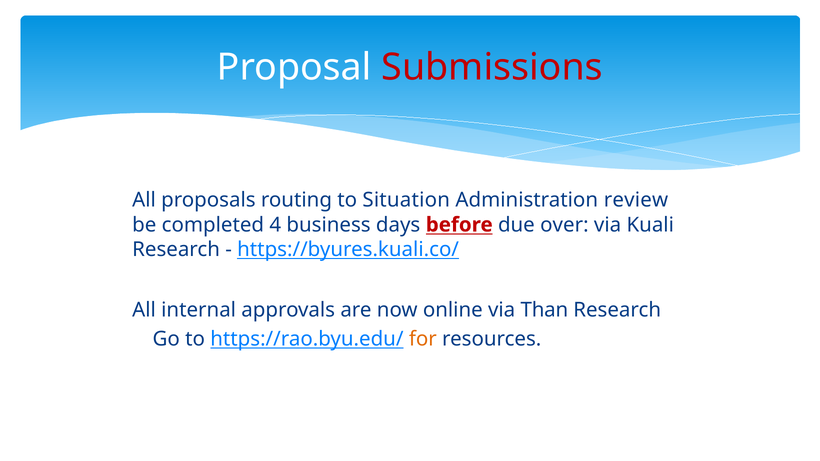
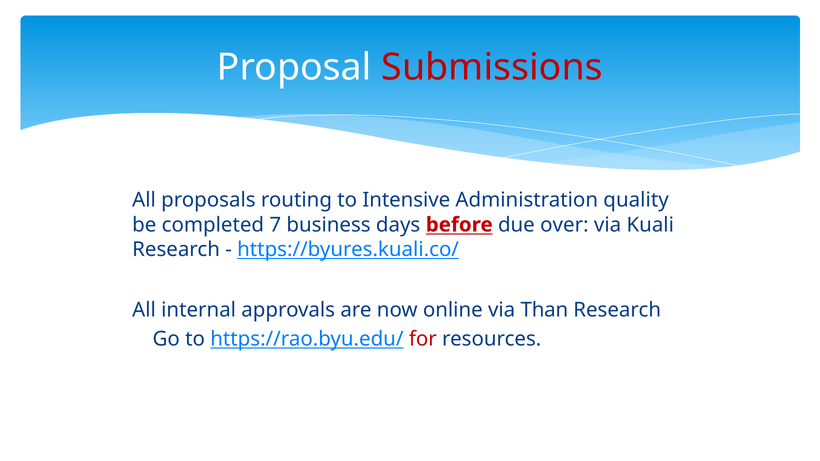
Situation: Situation -> Intensive
review: review -> quality
4: 4 -> 7
for colour: orange -> red
